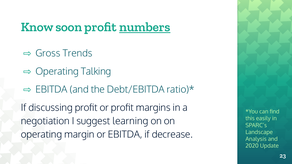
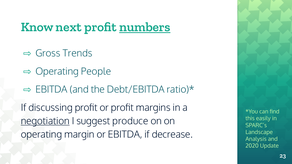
soon: soon -> next
Talking: Talking -> People
negotiation underline: none -> present
learning: learning -> produce
